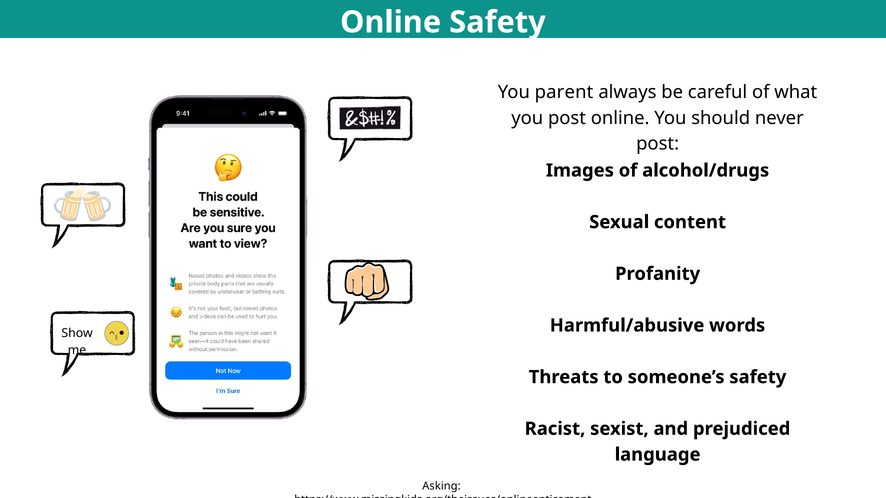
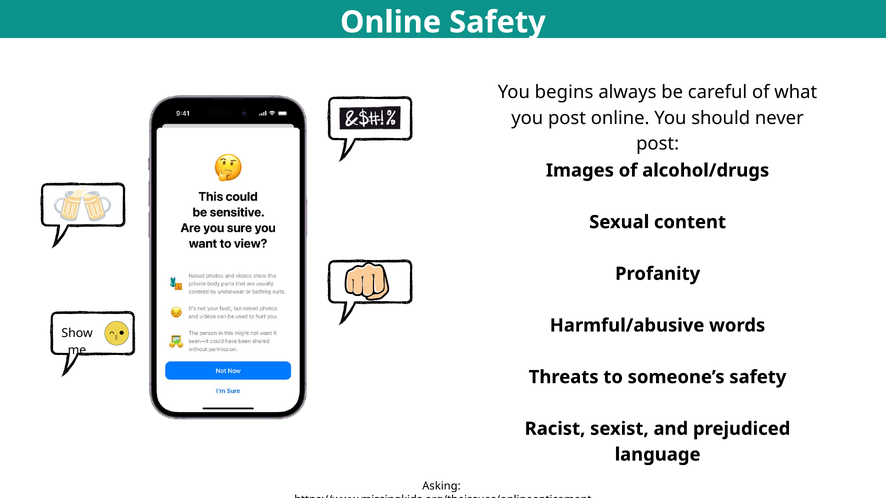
parent: parent -> begins
